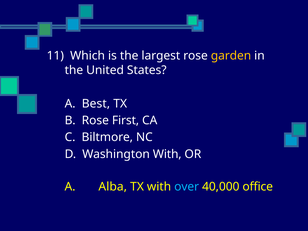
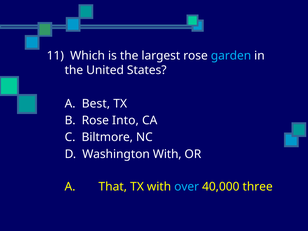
garden colour: yellow -> light blue
First: First -> Into
Alba: Alba -> That
office: office -> three
